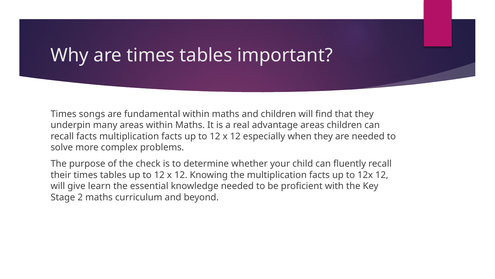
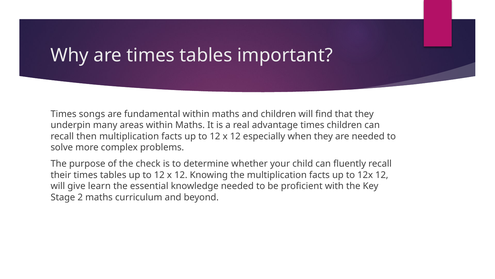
advantage areas: areas -> times
recall facts: facts -> then
